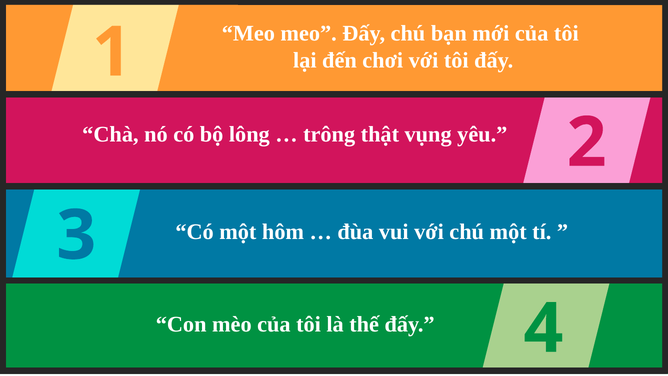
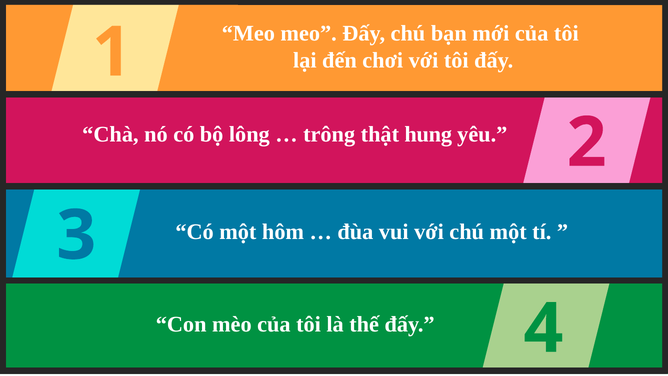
vụng: vụng -> hung
